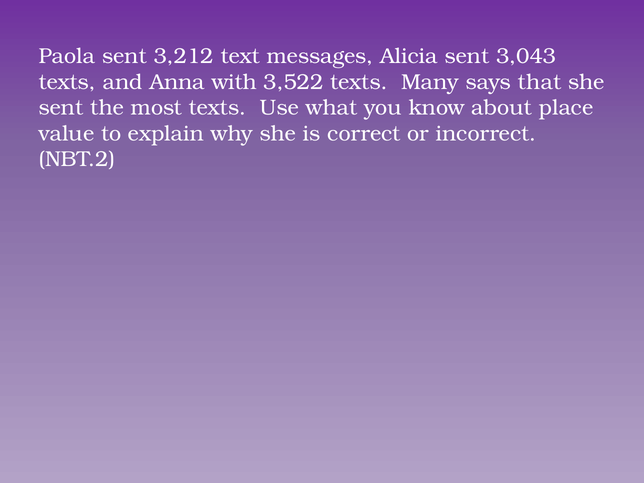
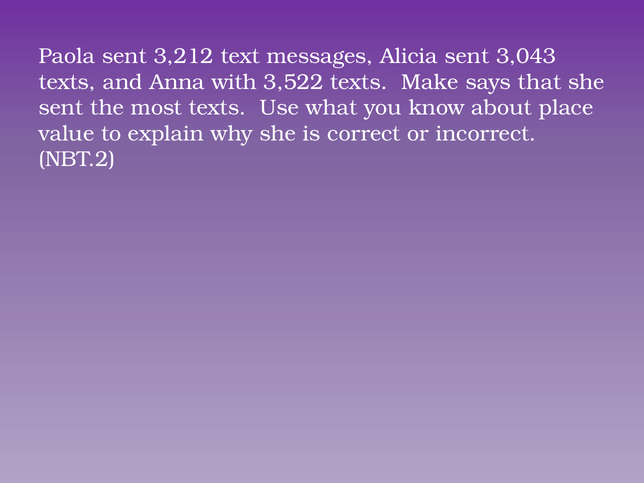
Many: Many -> Make
